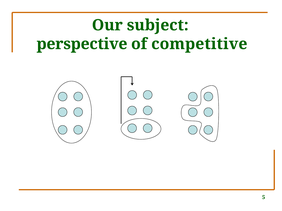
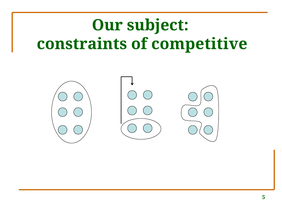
perspective: perspective -> constraints
